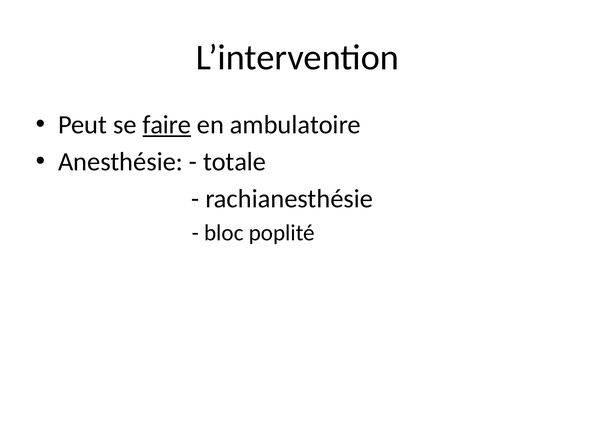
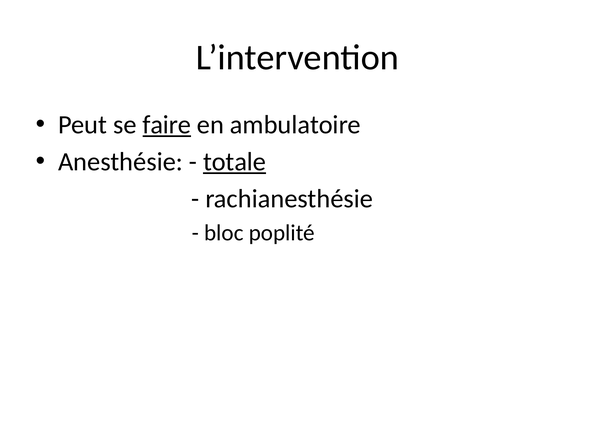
totale underline: none -> present
